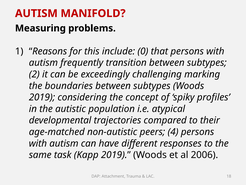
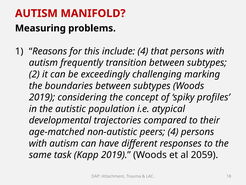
include 0: 0 -> 4
2006: 2006 -> 2059
